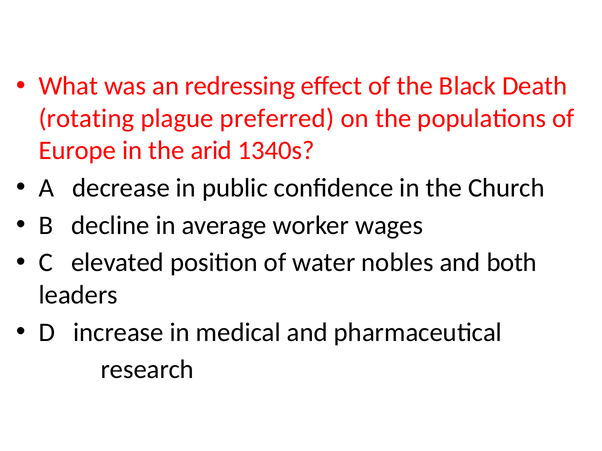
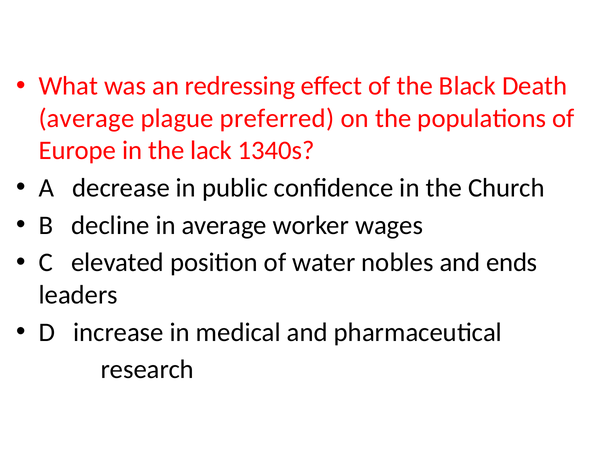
rotating at (87, 118): rotating -> average
arid: arid -> lack
both: both -> ends
